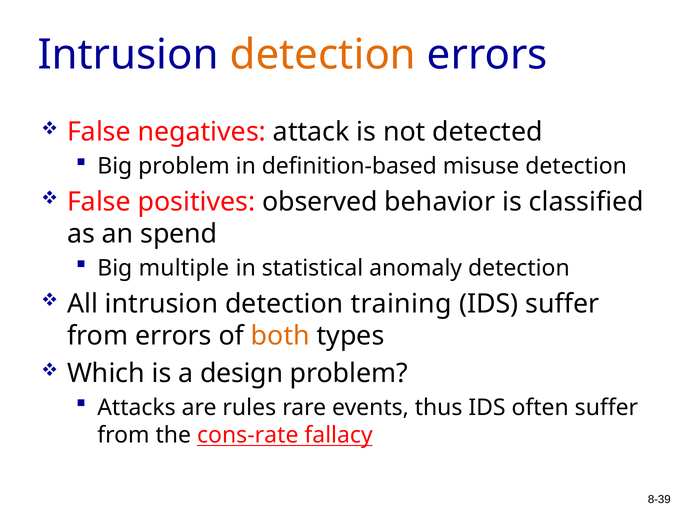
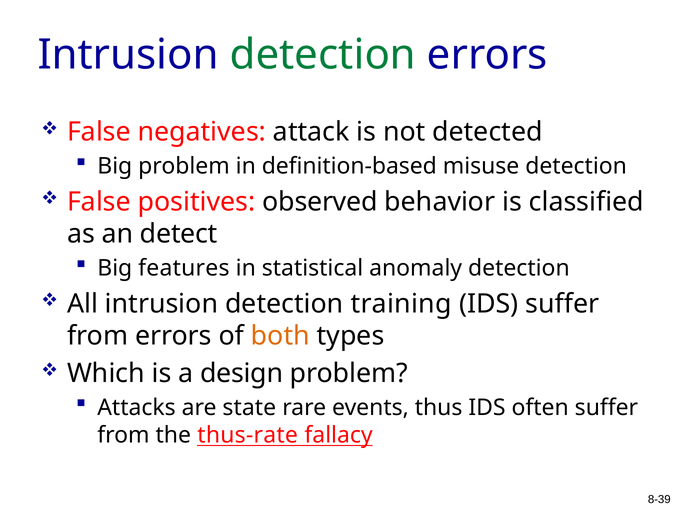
detection at (323, 55) colour: orange -> green
spend: spend -> detect
multiple: multiple -> features
rules: rules -> state
cons-rate: cons-rate -> thus-rate
